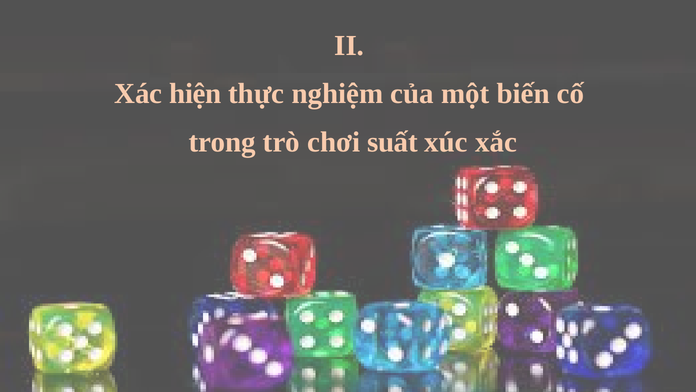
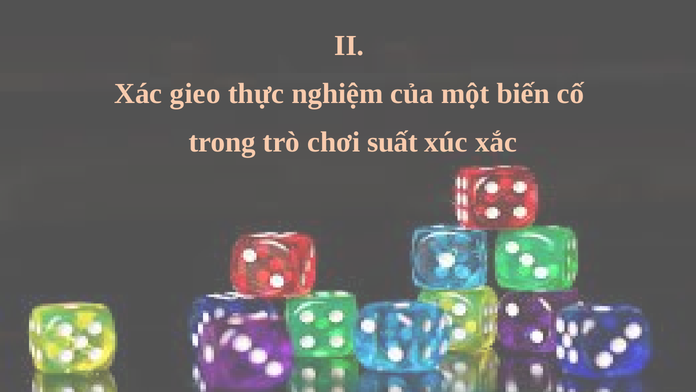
hiện: hiện -> gieo
